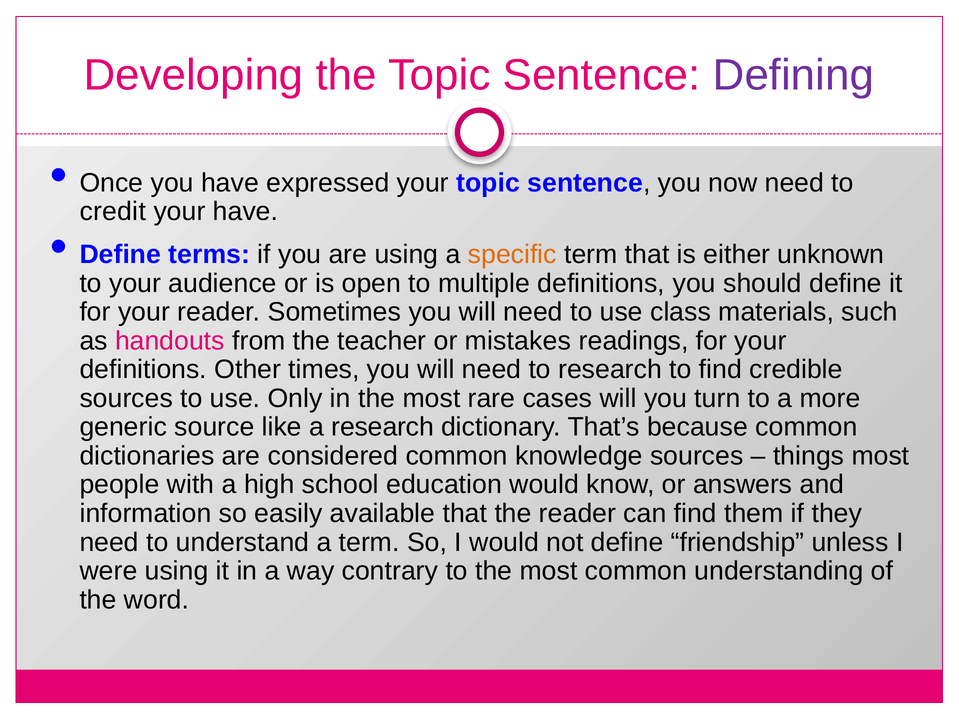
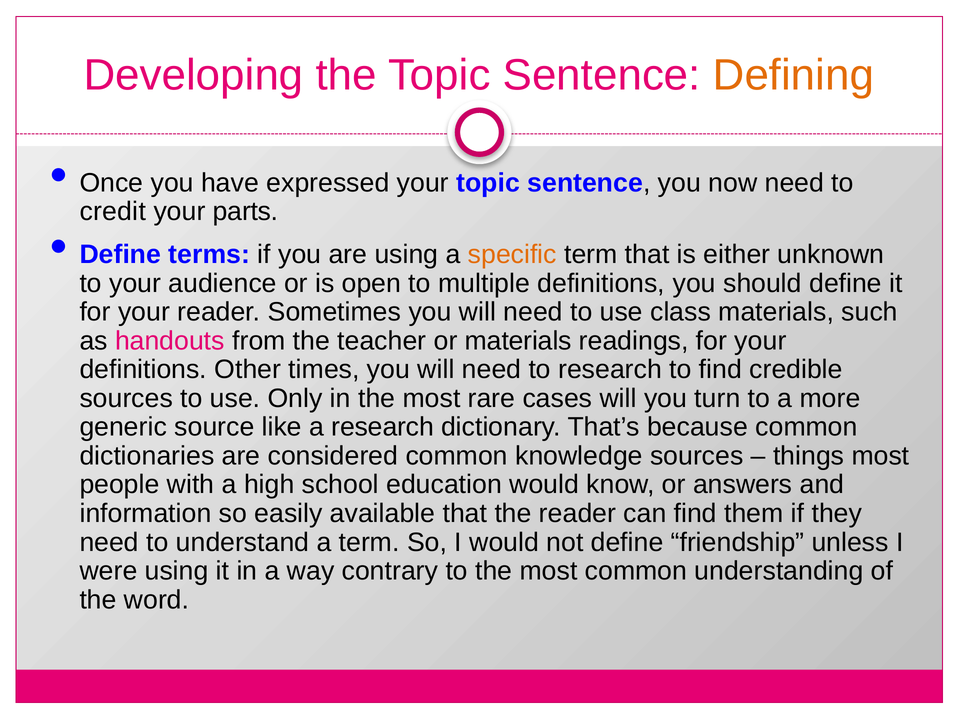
Defining colour: purple -> orange
your have: have -> parts
or mistakes: mistakes -> materials
